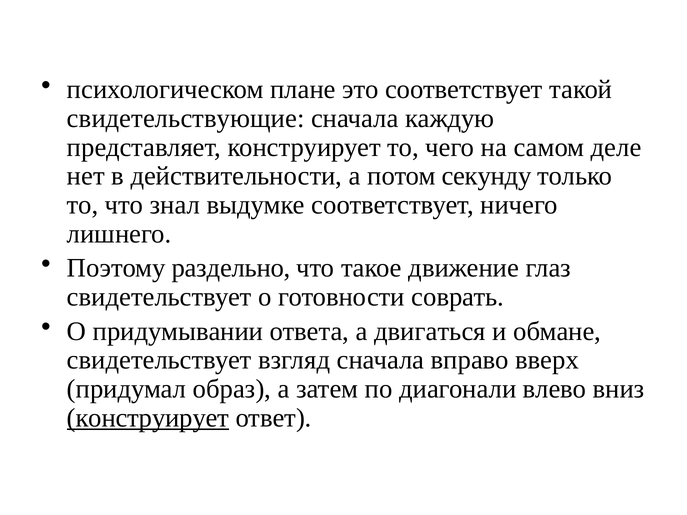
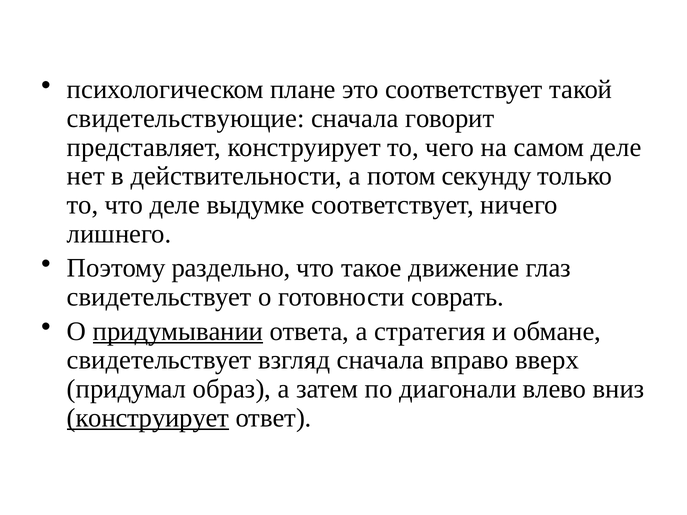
каждую: каждую -> говорит
что знал: знал -> деле
придумывании underline: none -> present
двигаться: двигаться -> стратегия
